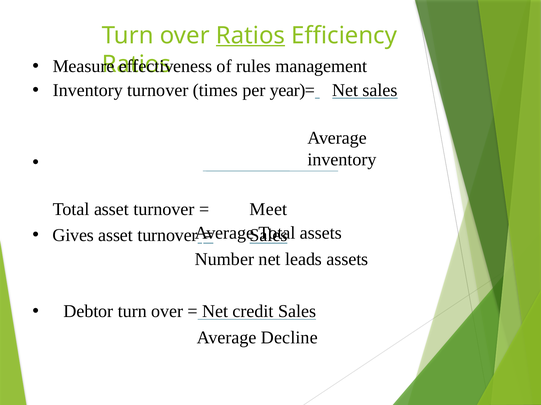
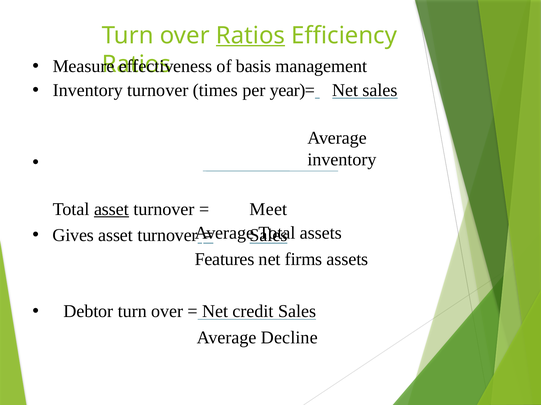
rules: rules -> basis
asset at (111, 209) underline: none -> present
Number: Number -> Features
leads: leads -> firms
